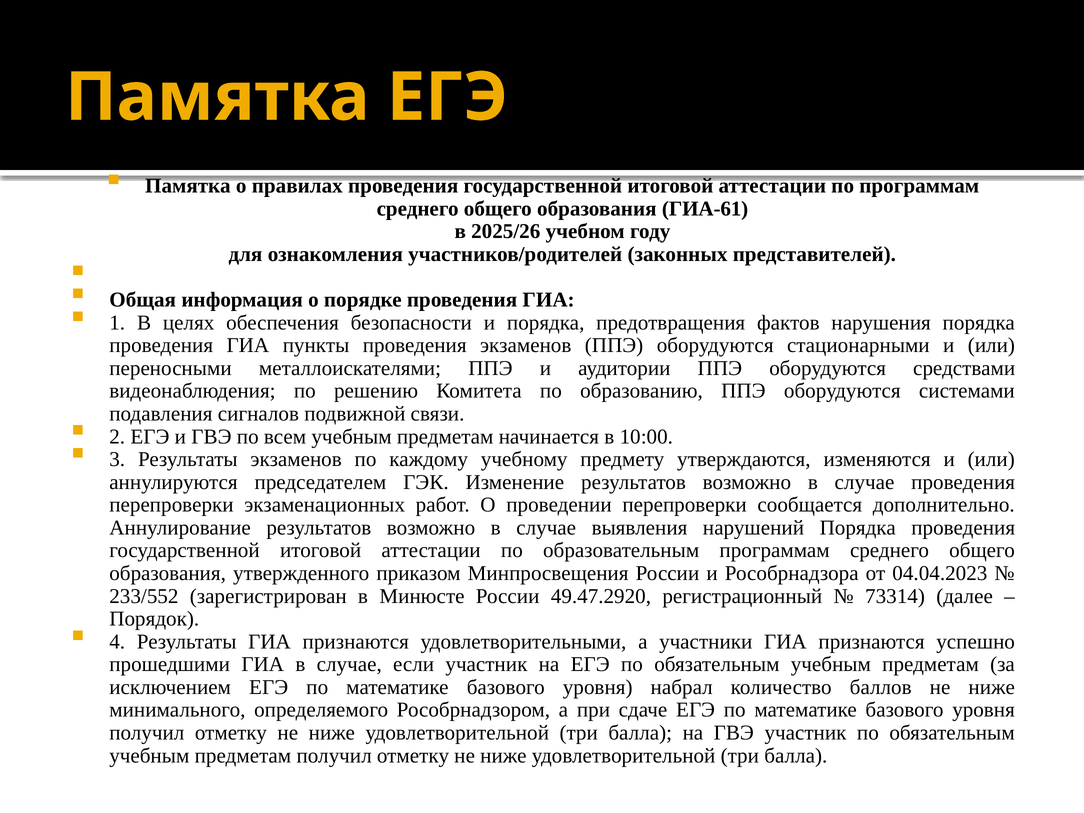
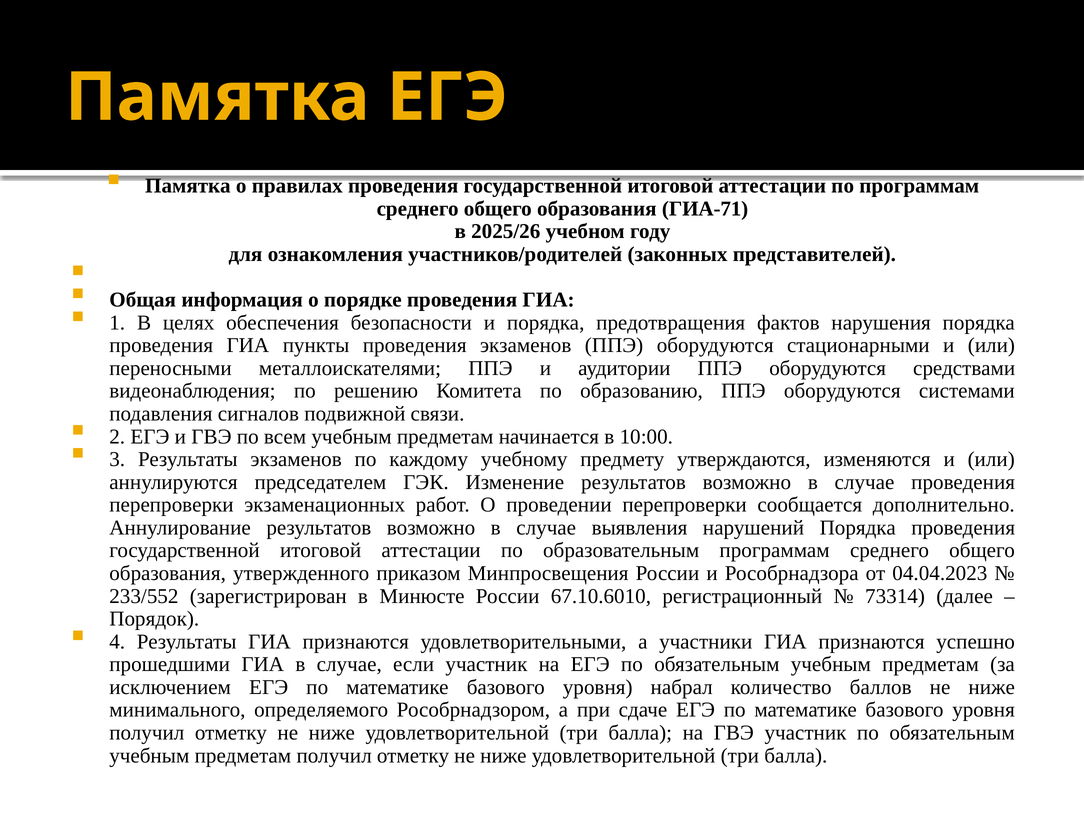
ГИА-61: ГИА-61 -> ГИА-71
49.47.2920: 49.47.2920 -> 67.10.6010
